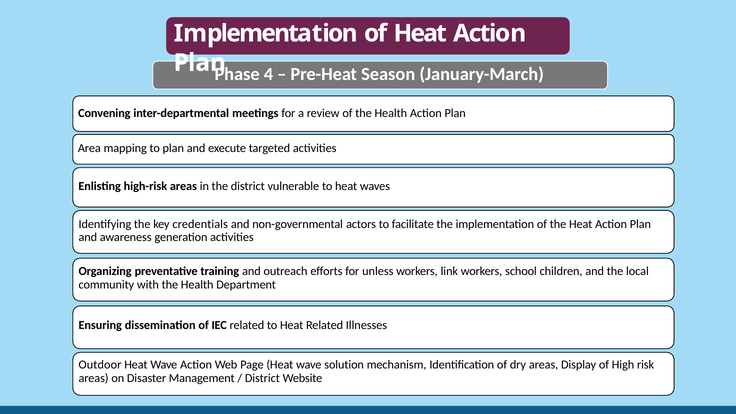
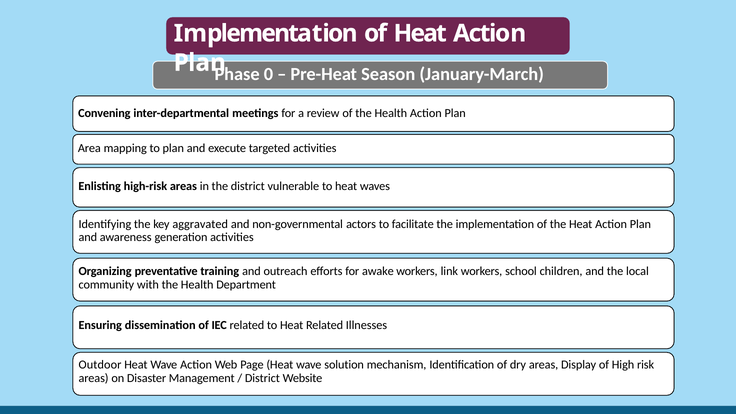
4: 4 -> 0
credentials: credentials -> aggravated
unless: unless -> awake
